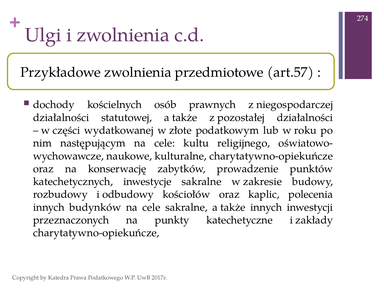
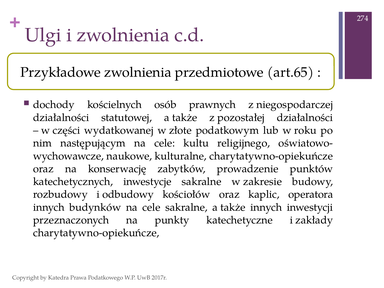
art.57: art.57 -> art.65
polecenia: polecenia -> operatora
